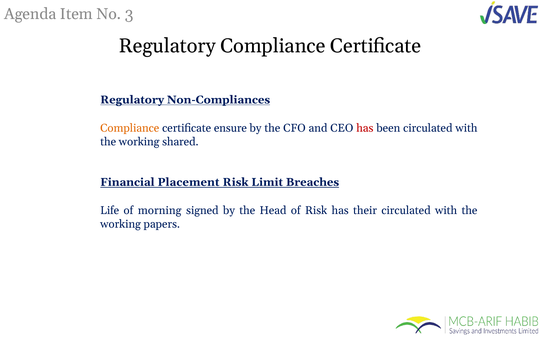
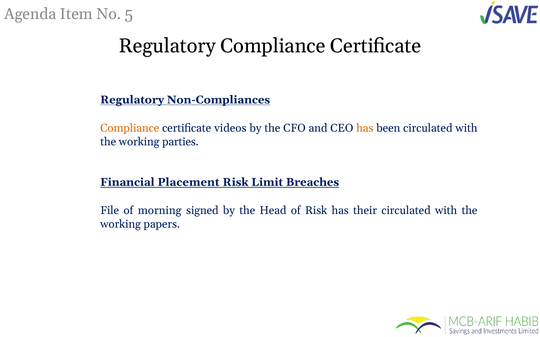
3: 3 -> 5
ensure: ensure -> videos
has at (365, 128) colour: red -> orange
shared: shared -> parties
Life: Life -> File
